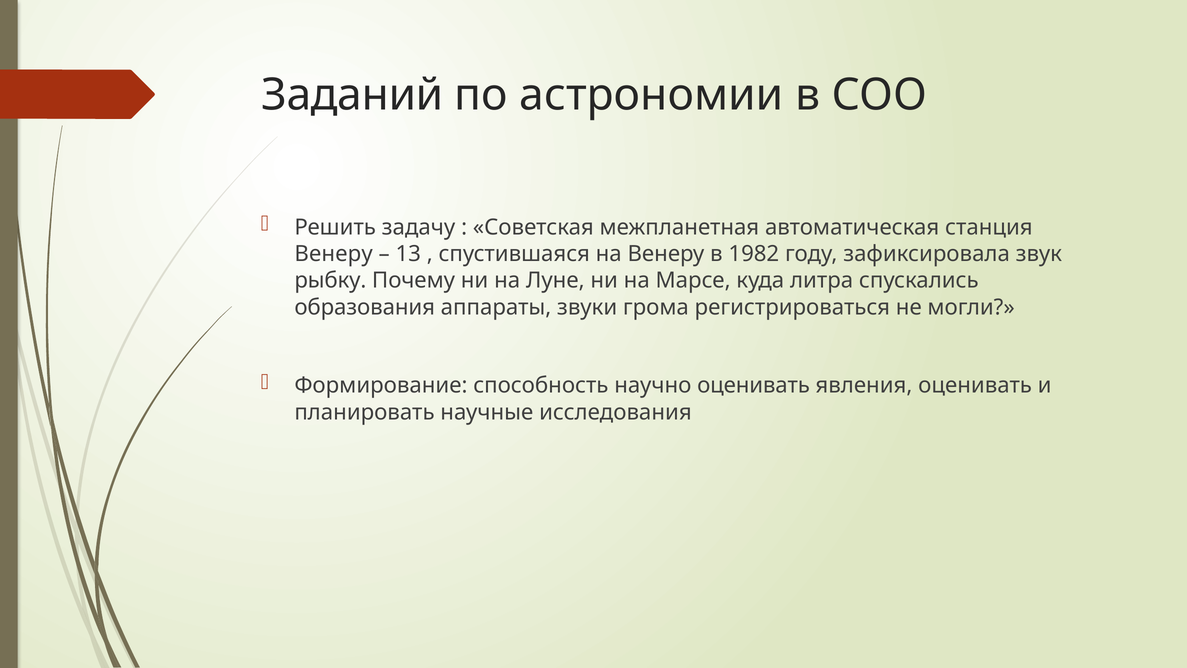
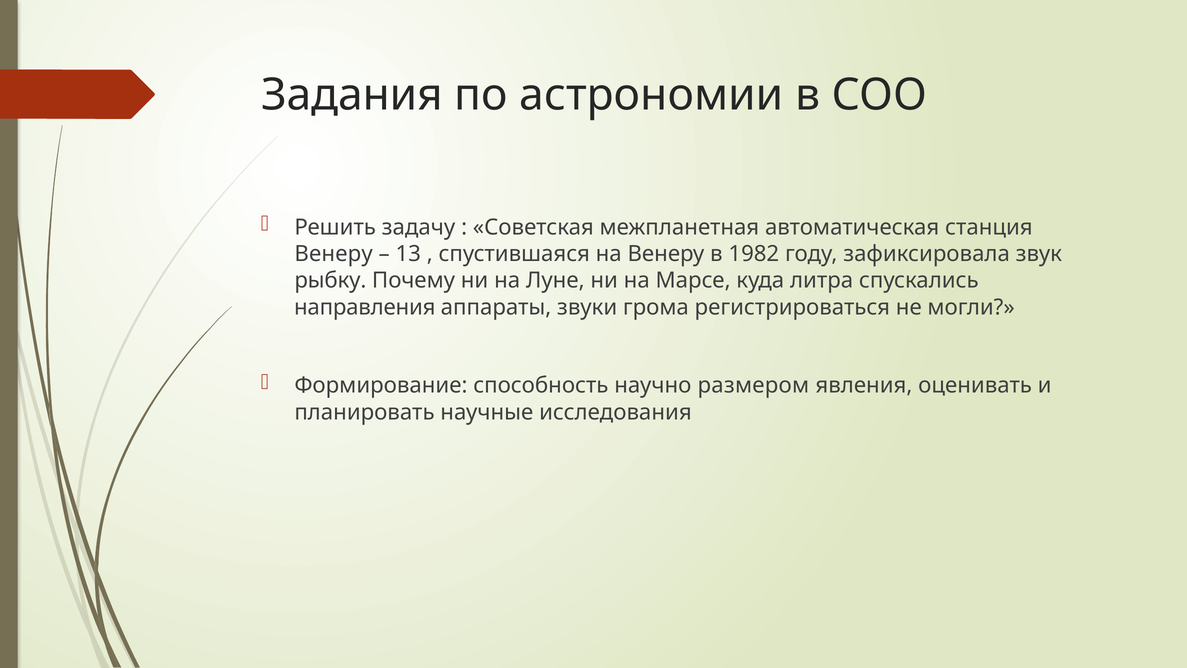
Заданий: Заданий -> Задания
образования: образования -> направления
научно оценивать: оценивать -> размером
